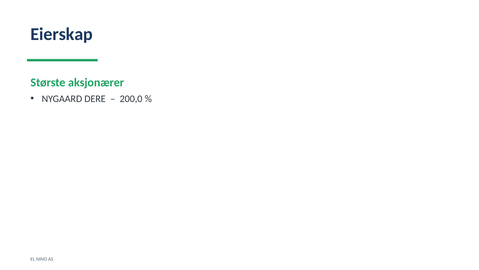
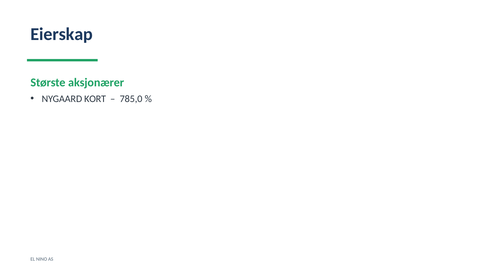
DERE: DERE -> KORT
200,0: 200,0 -> 785,0
